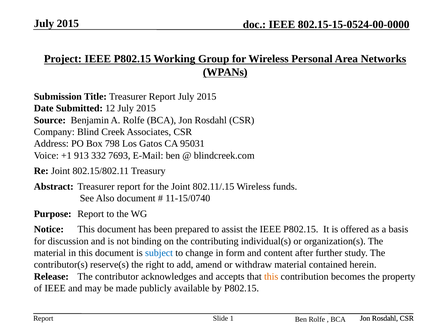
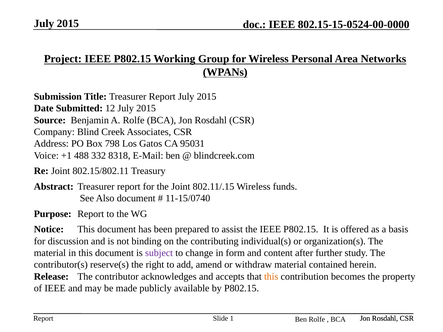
913: 913 -> 488
7693: 7693 -> 8318
subject colour: blue -> purple
